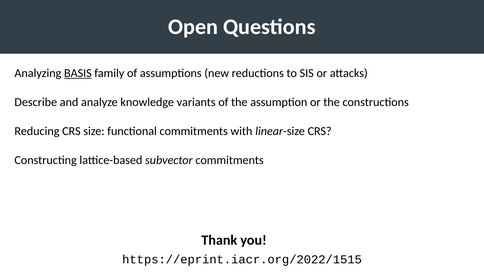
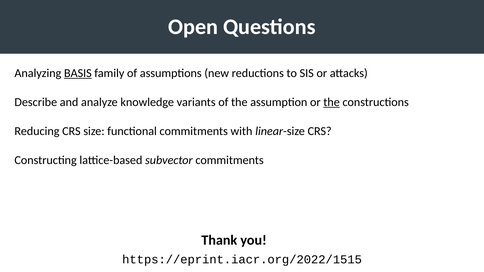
the at (332, 102) underline: none -> present
